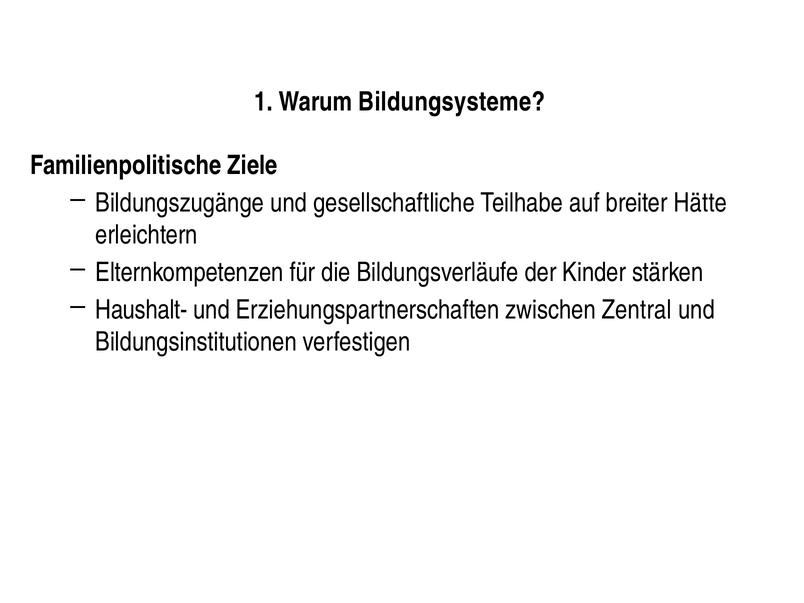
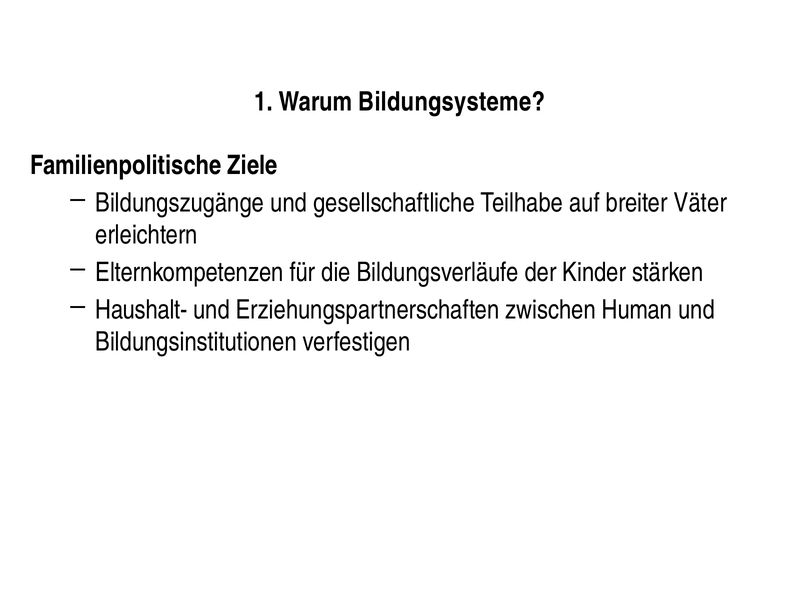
Hätte: Hätte -> Väter
Zentral: Zentral -> Human
